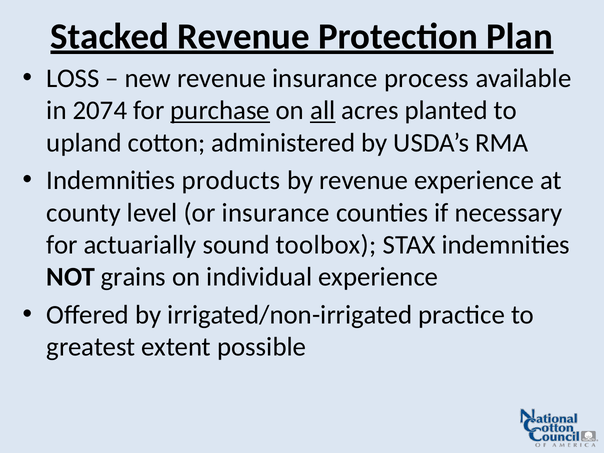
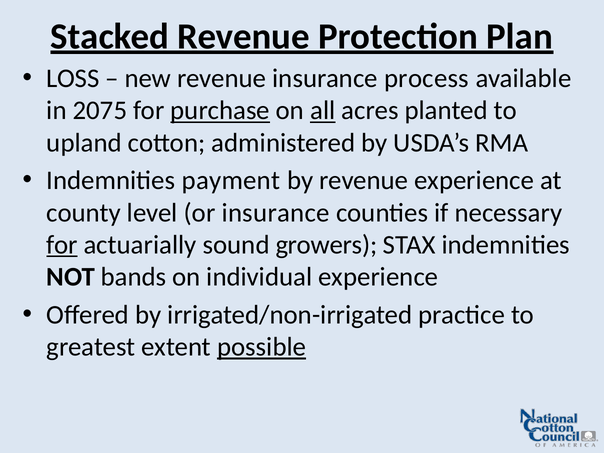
2074: 2074 -> 2075
products: products -> payment
for at (62, 245) underline: none -> present
toolbox: toolbox -> growers
grains: grains -> bands
possible underline: none -> present
